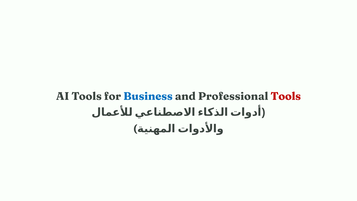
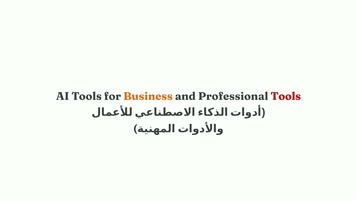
Business colour: blue -> orange
